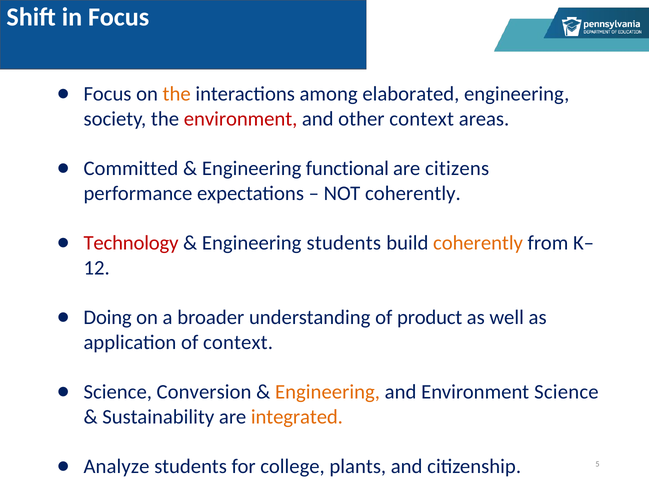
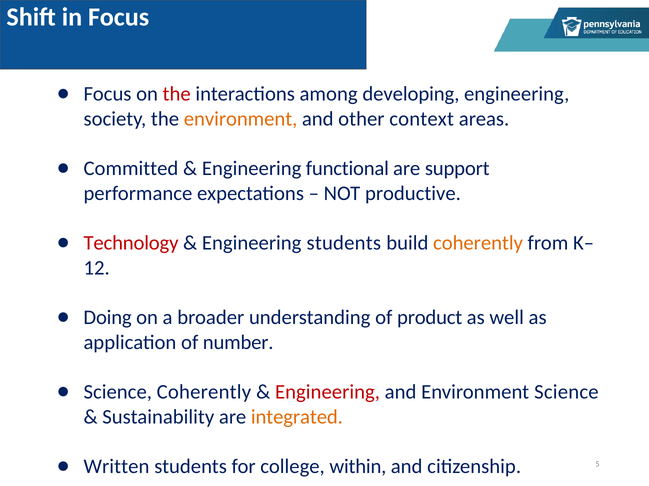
the at (177, 94) colour: orange -> red
elaborated: elaborated -> developing
environment at (241, 119) colour: red -> orange
citizens: citizens -> support
NOT coherently: coherently -> productive
of context: context -> number
Science Conversion: Conversion -> Coherently
Engineering at (328, 393) colour: orange -> red
Analyze: Analyze -> Written
plants: plants -> within
